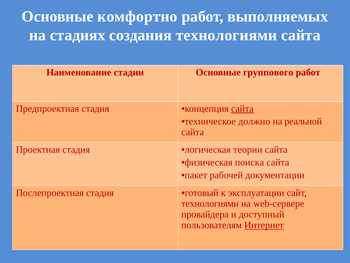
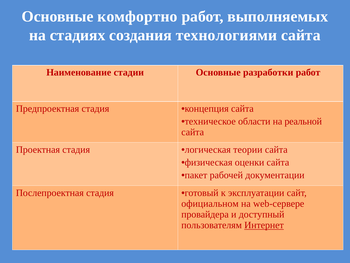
группового: группового -> разработки
сайта at (242, 108) underline: present -> none
должно: должно -> области
поиска: поиска -> оценки
технологиями at (210, 203): технологиями -> официальном
